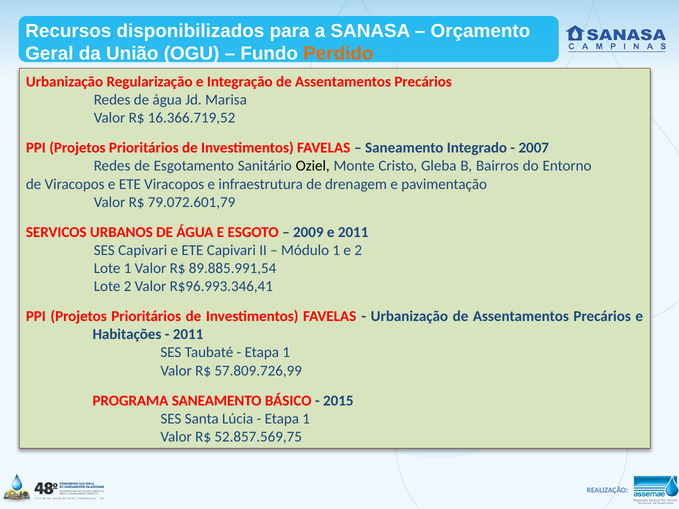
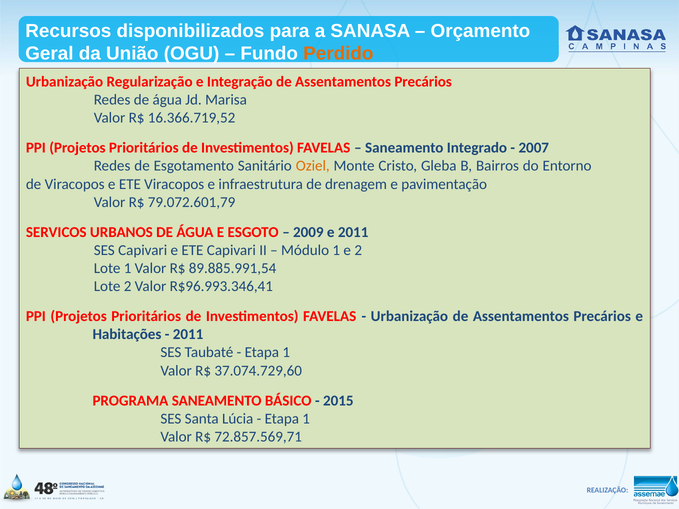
Oziel colour: black -> orange
57.809.726,99: 57.809.726,99 -> 37.074.729,60
52.857.569,75: 52.857.569,75 -> 72.857.569,71
